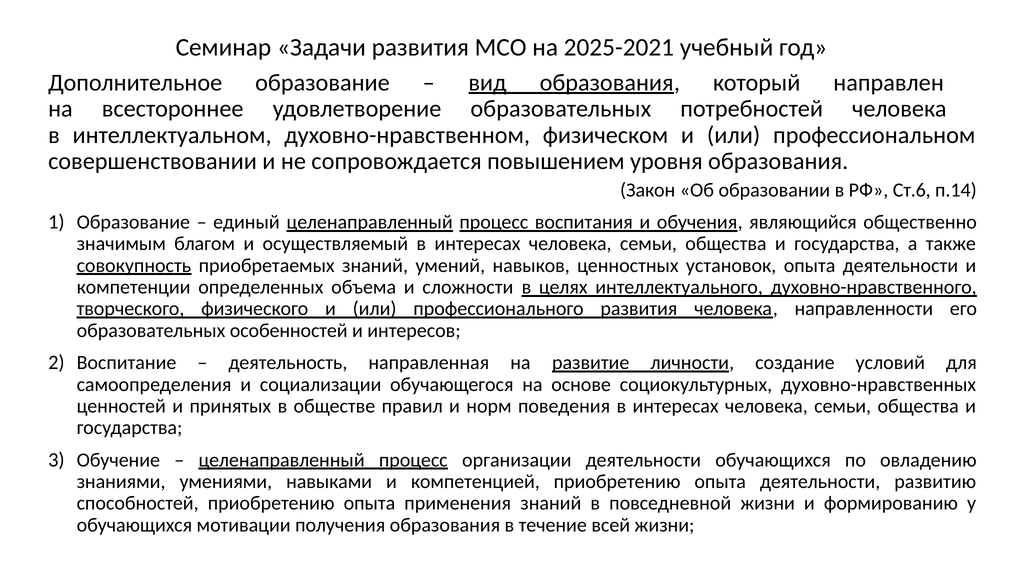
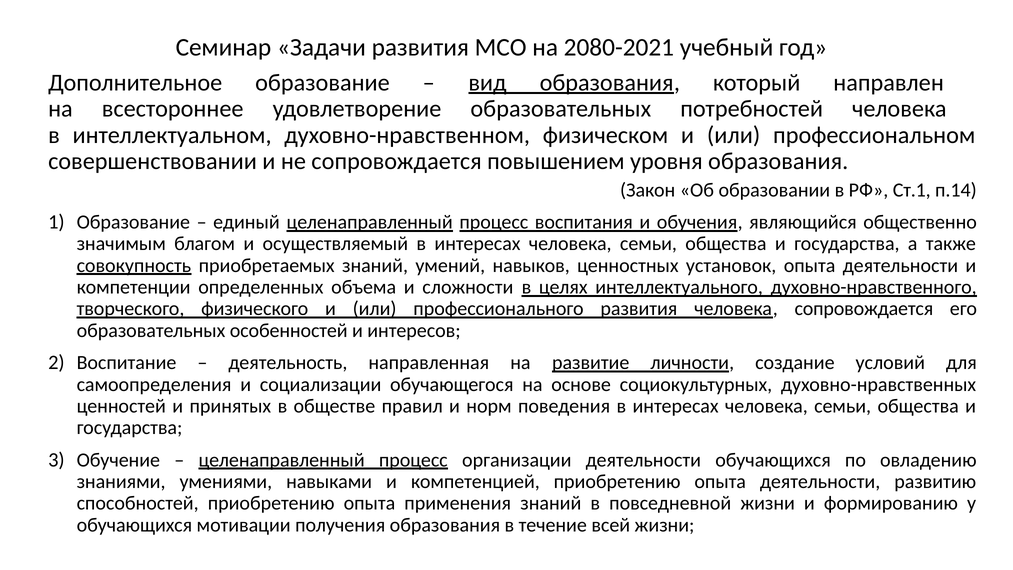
2025-2021: 2025-2021 -> 2080-2021
Ст.6: Ст.6 -> Ст.1
человека направленности: направленности -> сопровождается
